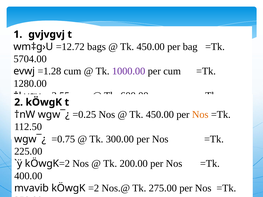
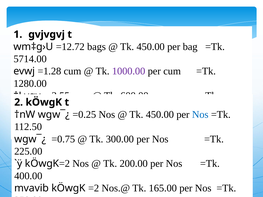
5704.00: 5704.00 -> 5714.00
Nos at (200, 115) colour: orange -> blue
275.00: 275.00 -> 165.00
